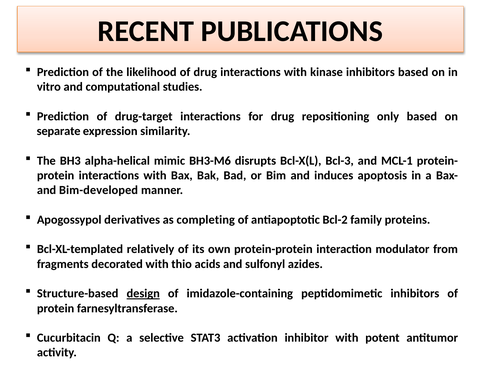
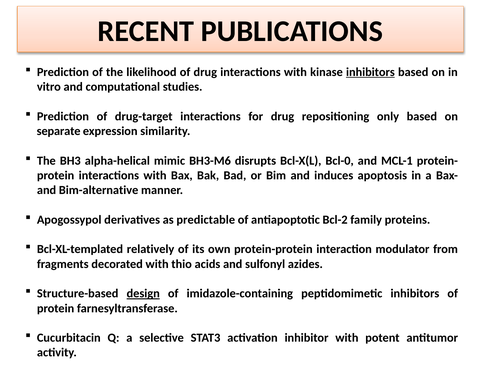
inhibitors at (370, 72) underline: none -> present
Bcl-3: Bcl-3 -> Bcl-0
Bim-developed: Bim-developed -> Bim-alternative
completing: completing -> predictable
